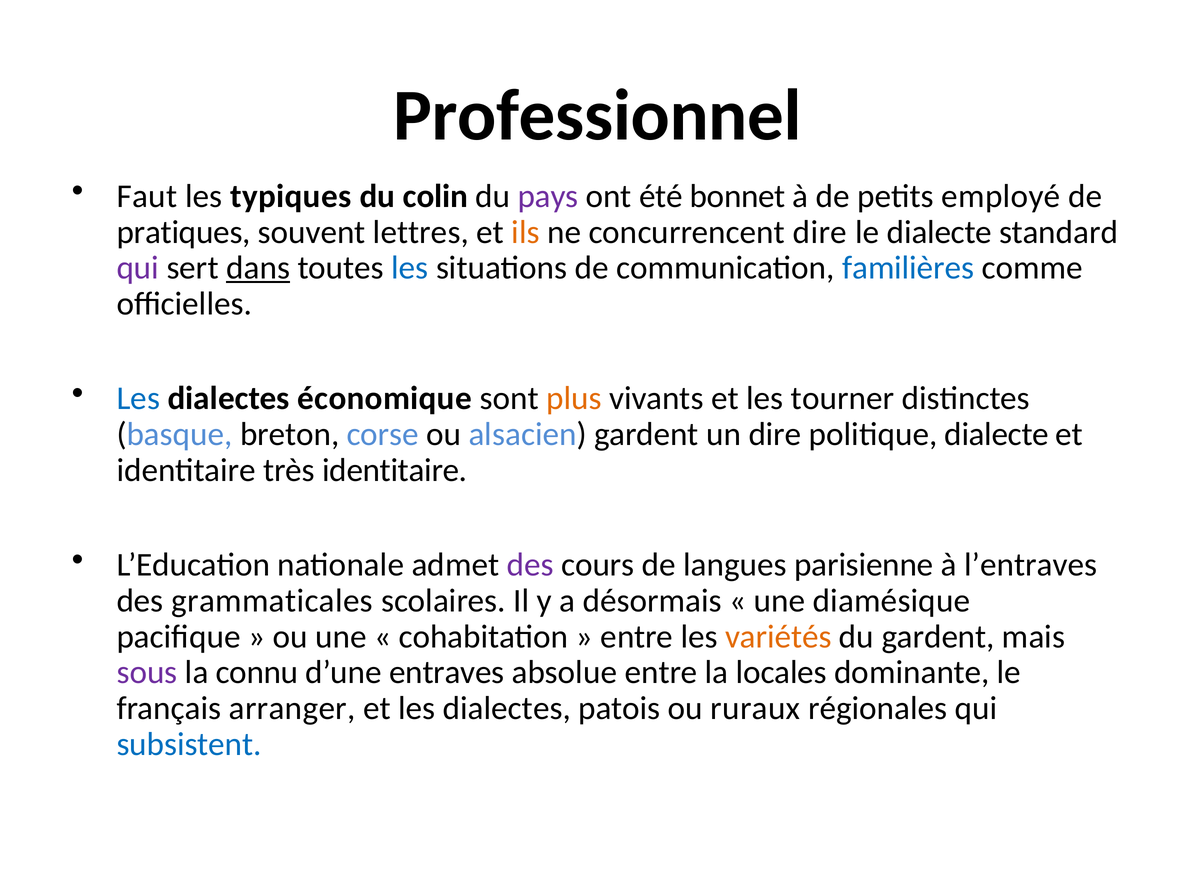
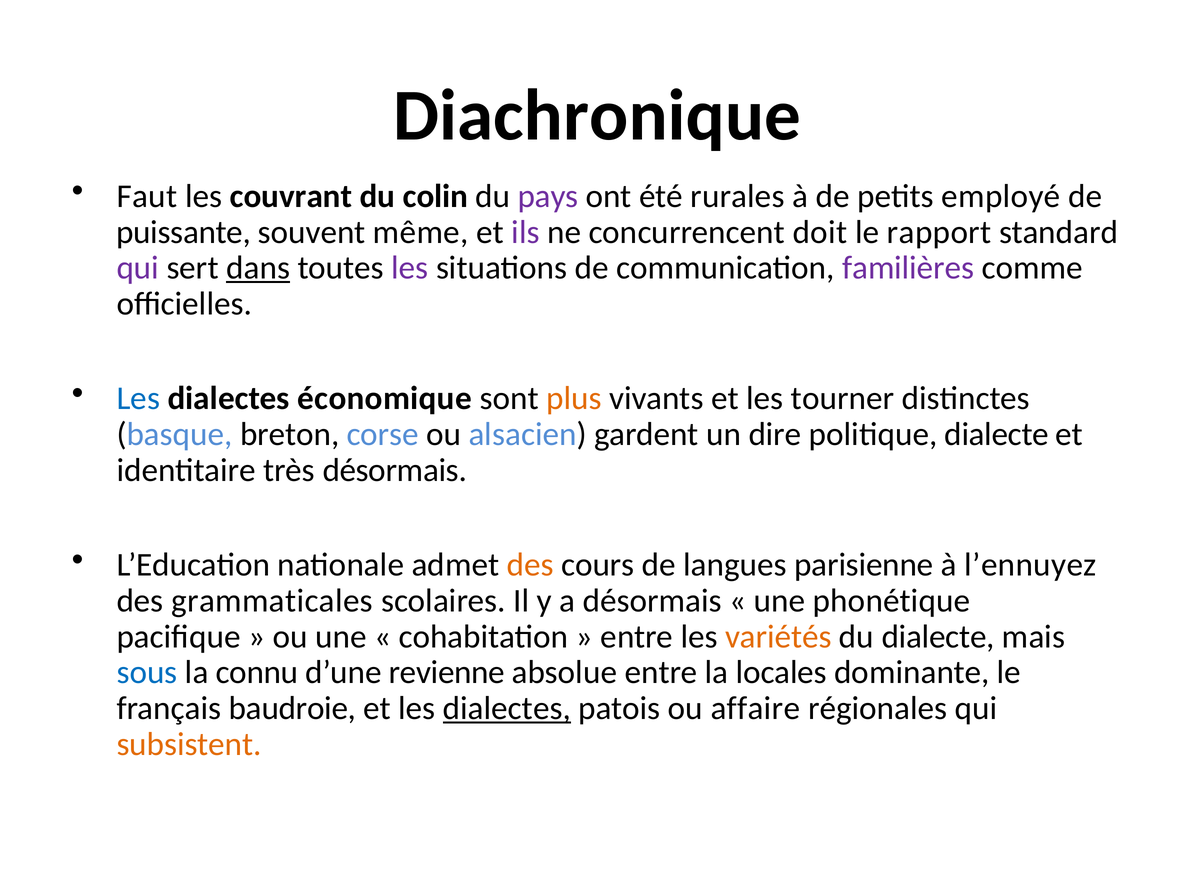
Professionnel: Professionnel -> Diachronique
typiques: typiques -> couvrant
bonnet: bonnet -> rurales
pratiques: pratiques -> puissante
lettres: lettres -> même
ils colour: orange -> purple
concurrencent dire: dire -> doit
le dialecte: dialecte -> rapport
les at (410, 268) colour: blue -> purple
familières colour: blue -> purple
très identitaire: identitaire -> désormais
des at (530, 565) colour: purple -> orange
l’entraves: l’entraves -> l’ennuyez
diamésique: diamésique -> phonétique
du gardent: gardent -> dialecte
sous colour: purple -> blue
entraves: entraves -> revienne
arranger: arranger -> baudroie
dialectes at (507, 709) underline: none -> present
ruraux: ruraux -> affaire
subsistent colour: blue -> orange
